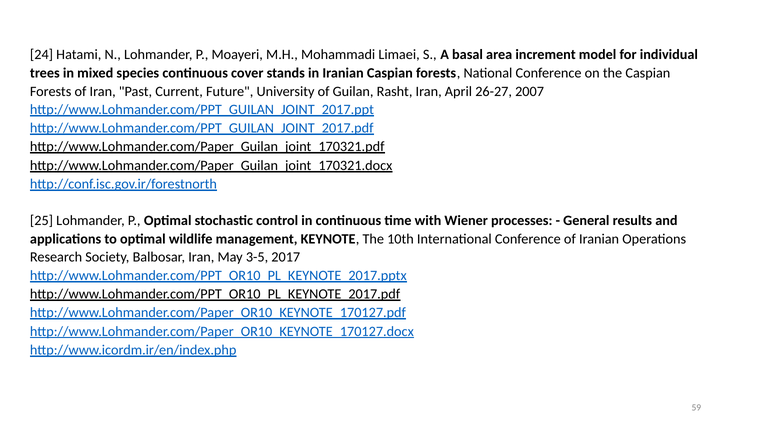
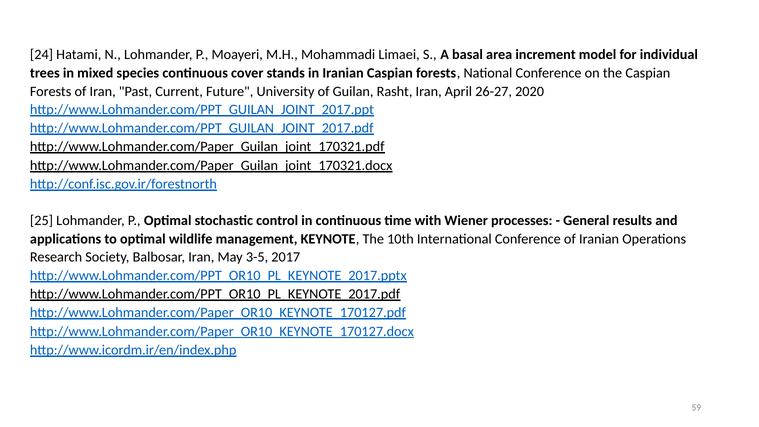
2007: 2007 -> 2020
